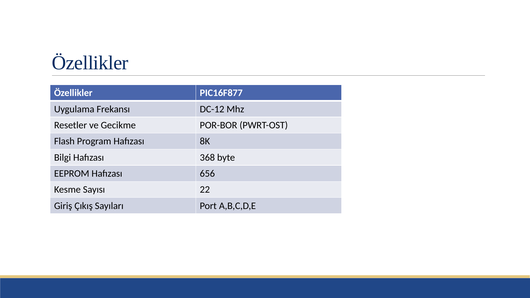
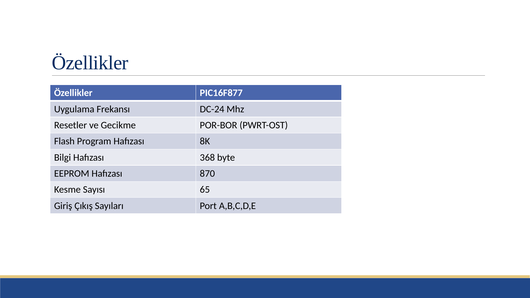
DC-12: DC-12 -> DC-24
656: 656 -> 870
22: 22 -> 65
